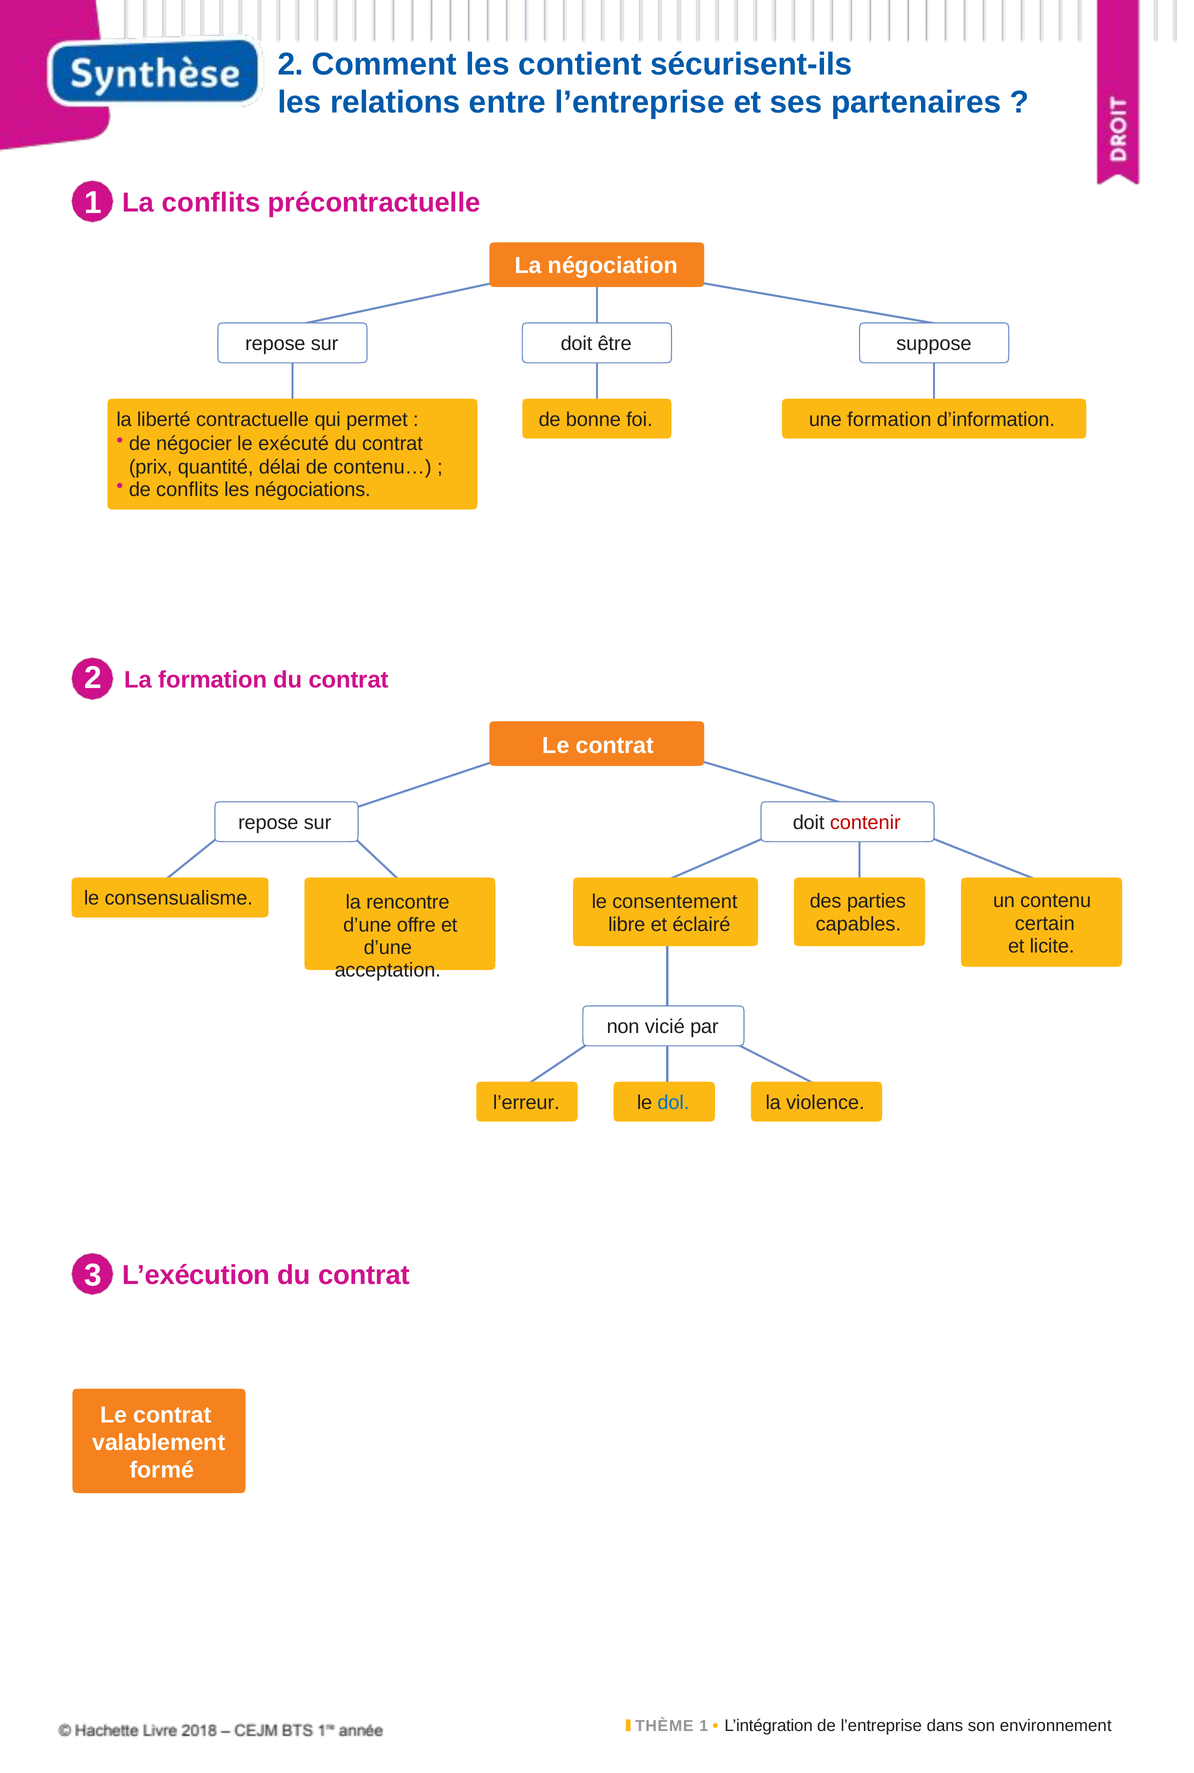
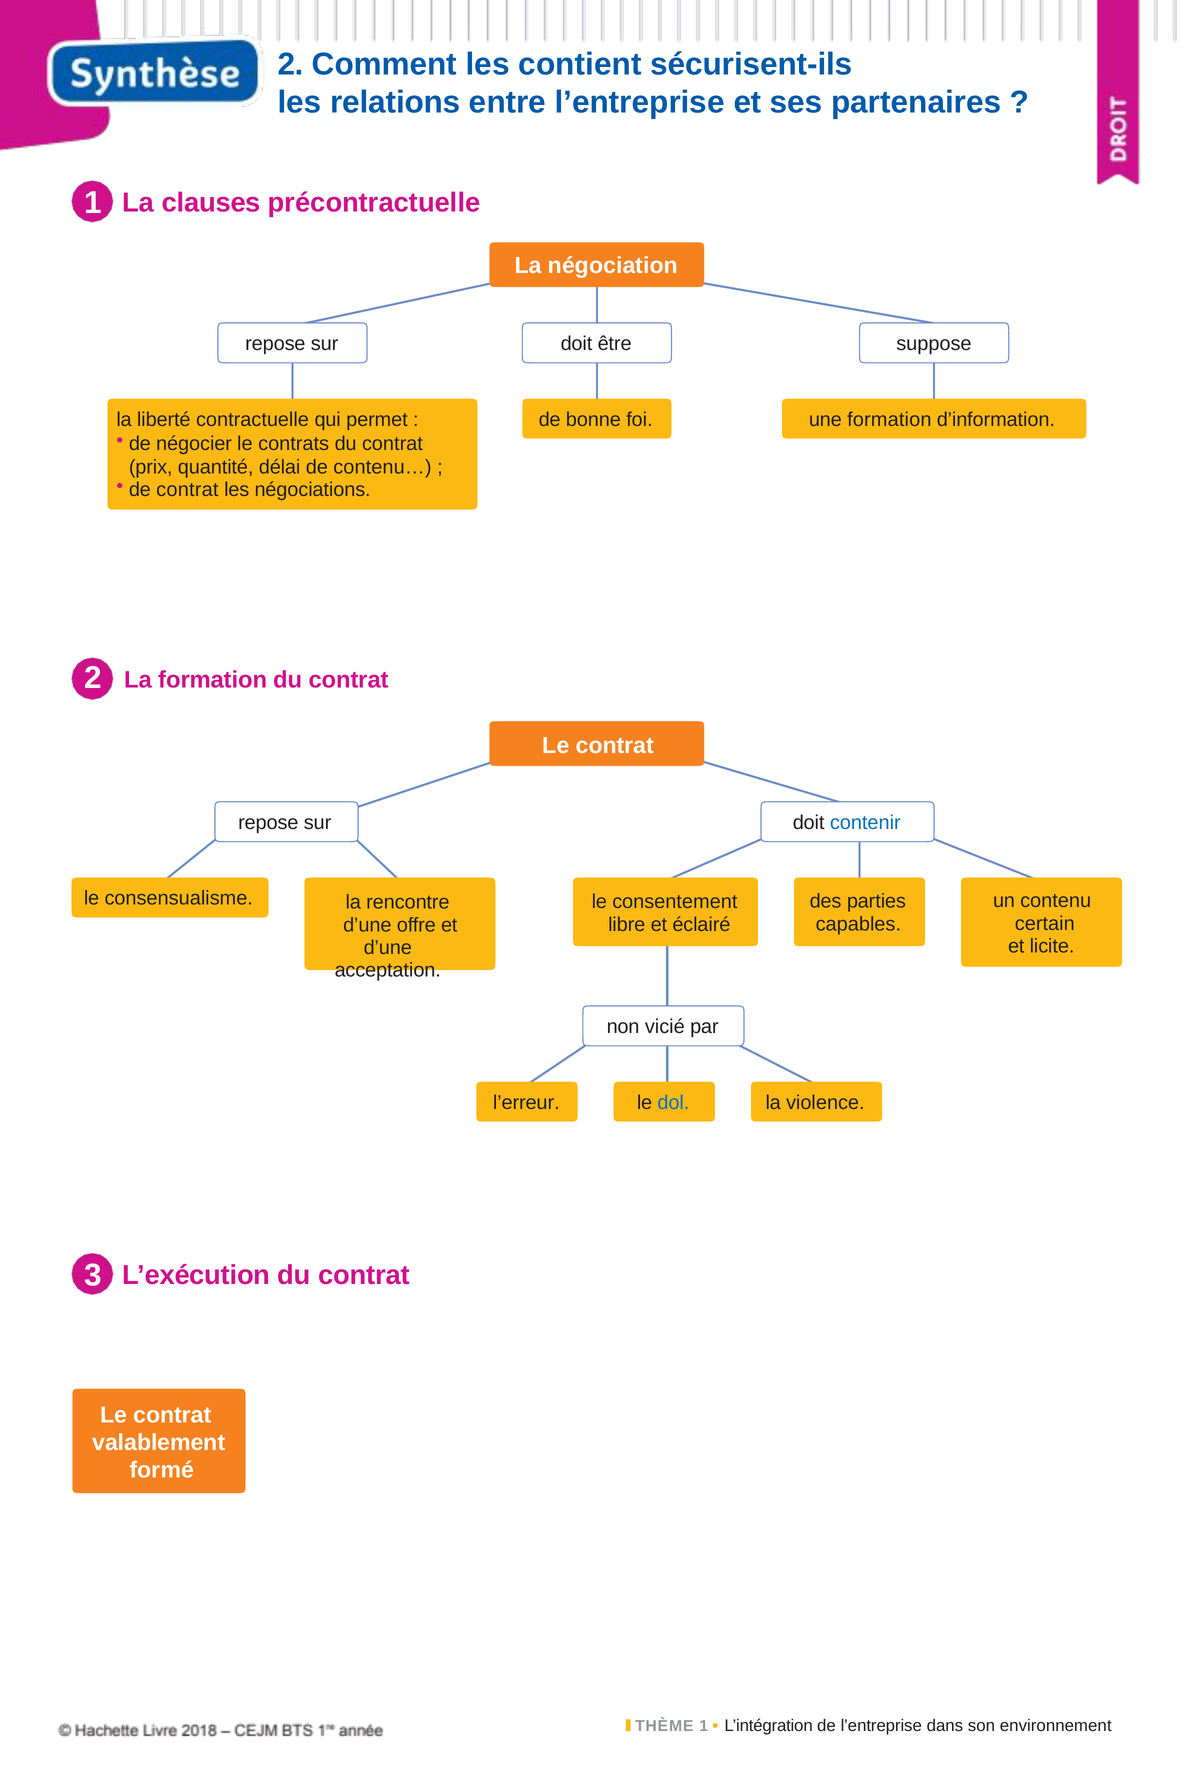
La conflits: conflits -> clauses
exécuté: exécuté -> contrats
de conflits: conflits -> contrat
contenir colour: red -> blue
